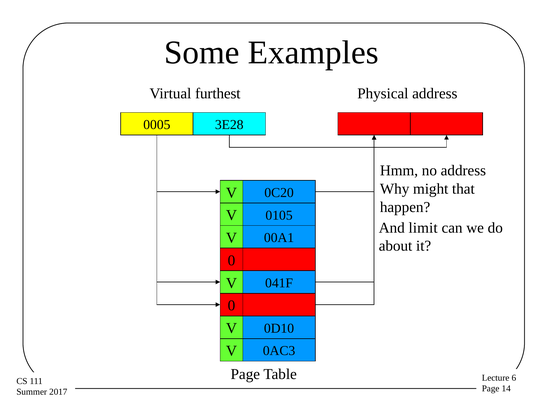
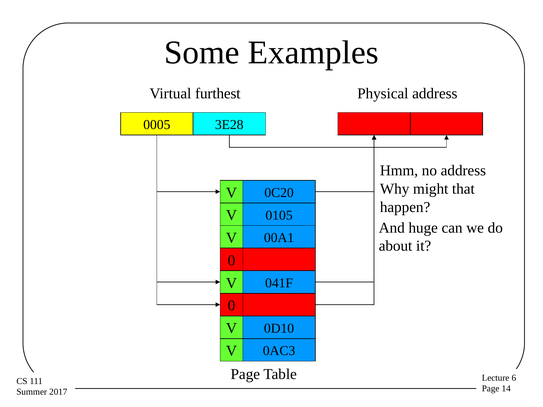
limit: limit -> huge
